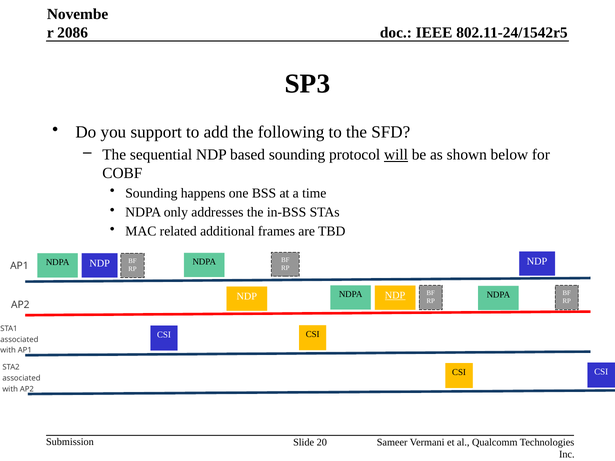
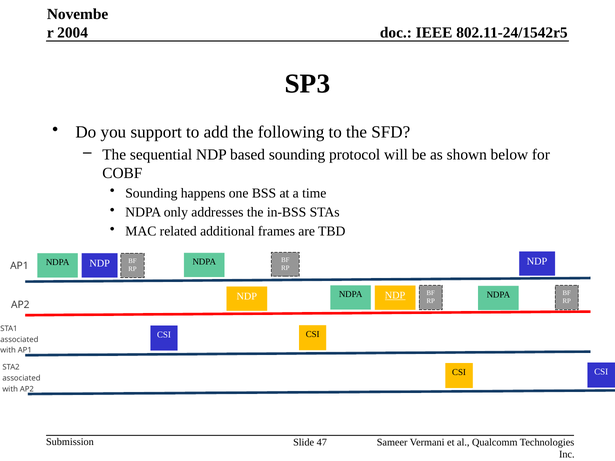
2086: 2086 -> 2004
will underline: present -> none
20: 20 -> 47
